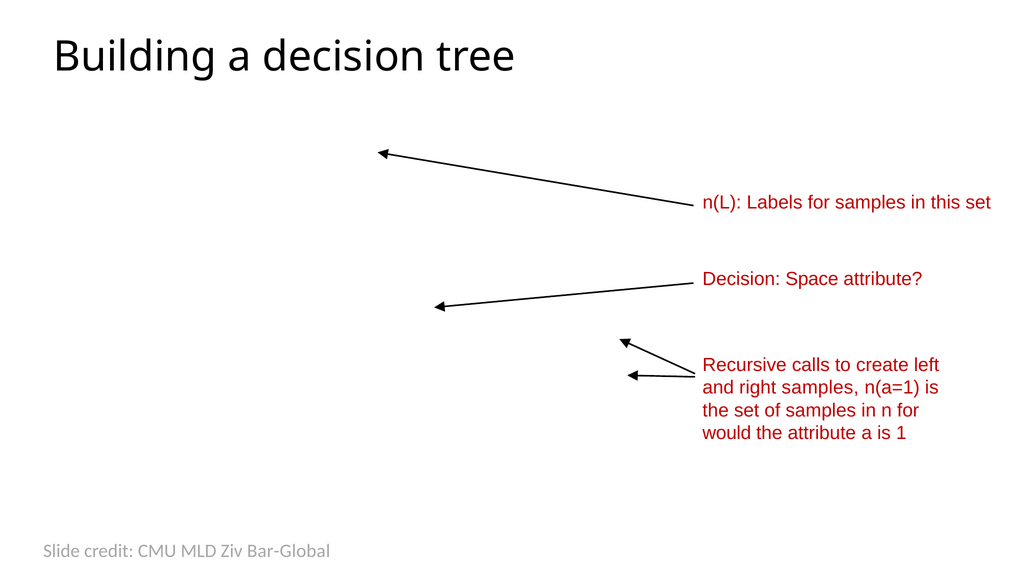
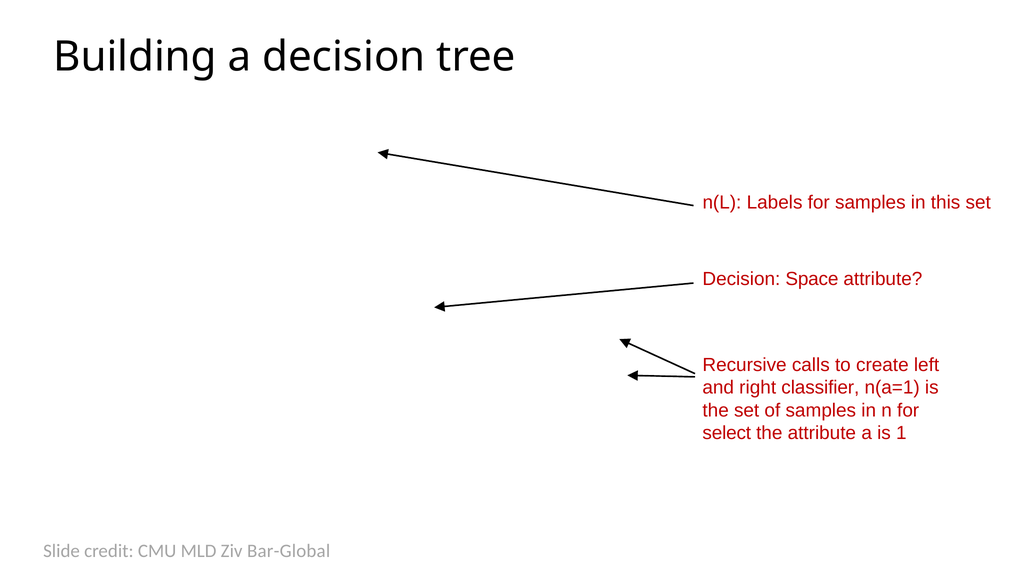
right samples: samples -> classifier
would: would -> select
